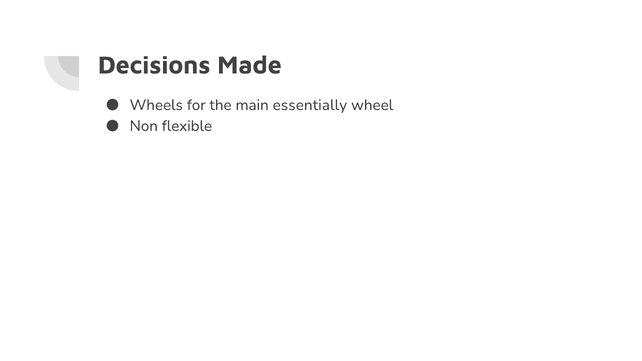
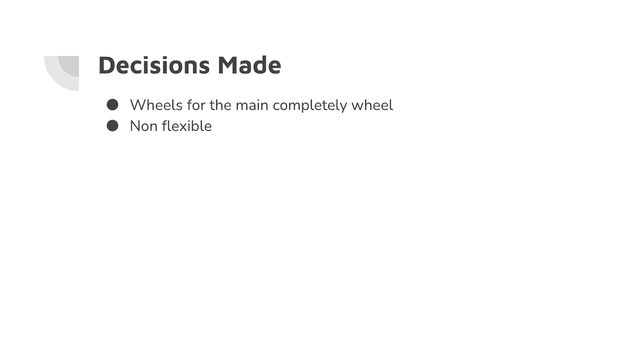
essentially: essentially -> completely
